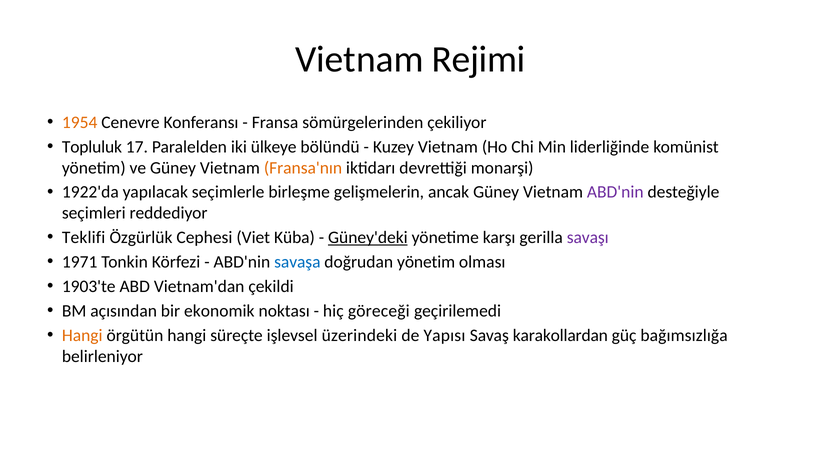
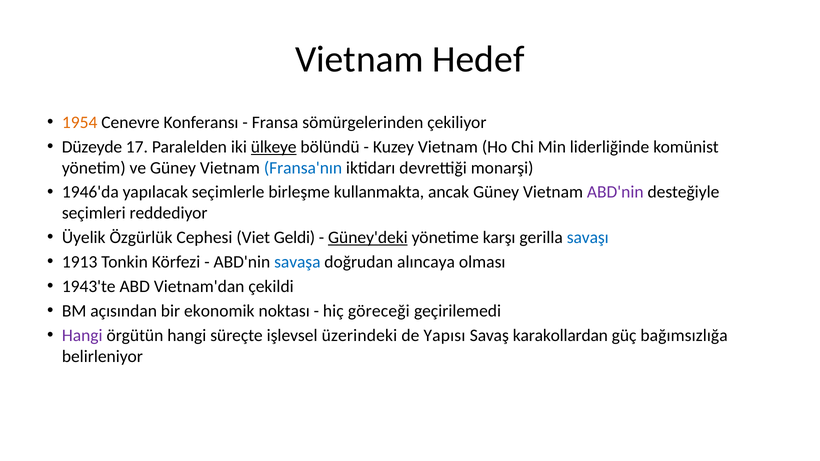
Rejimi: Rejimi -> Hedef
Topluluk: Topluluk -> Düzeyde
ülkeye underline: none -> present
Fransa'nın colour: orange -> blue
1922'da: 1922'da -> 1946'da
gelişmelerin: gelişmelerin -> kullanmakta
Teklifi: Teklifi -> Üyelik
Küba: Küba -> Geldi
savaşı colour: purple -> blue
1971: 1971 -> 1913
doğrudan yönetim: yönetim -> alıncaya
1903'te: 1903'te -> 1943'te
Hangi at (82, 335) colour: orange -> purple
